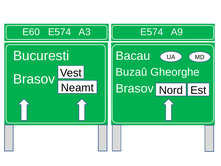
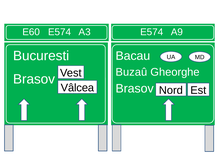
Neamt: Neamt -> Vâlcea
